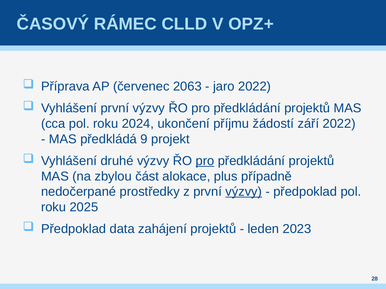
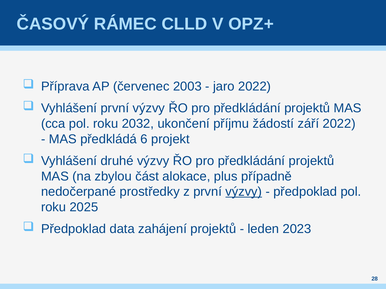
2063: 2063 -> 2003
2024: 2024 -> 2032
9: 9 -> 6
pro at (205, 161) underline: present -> none
